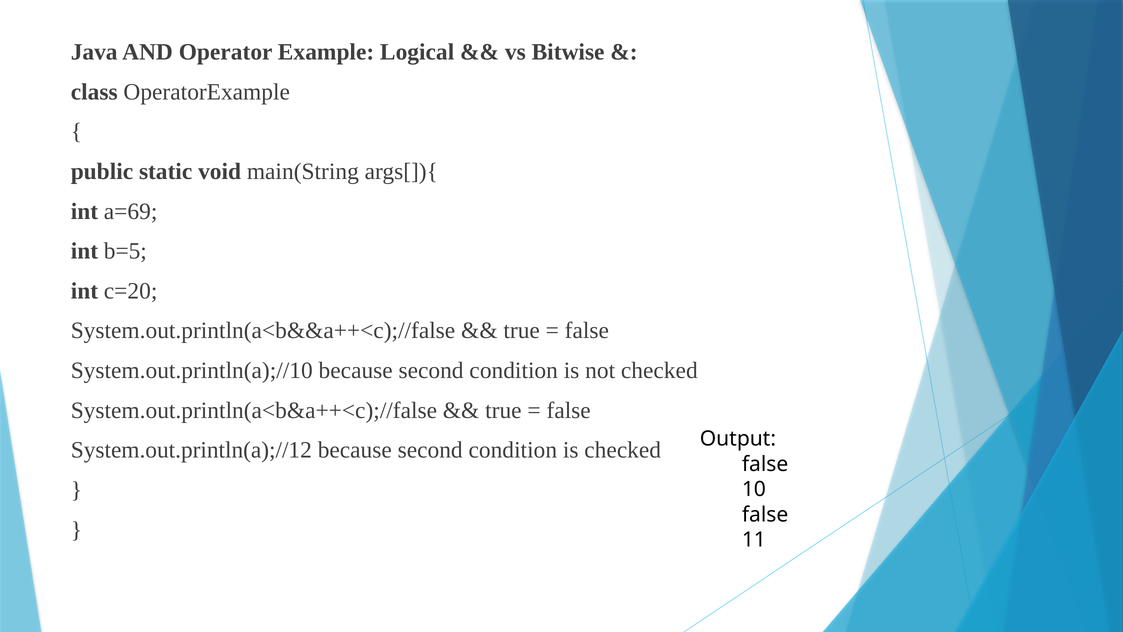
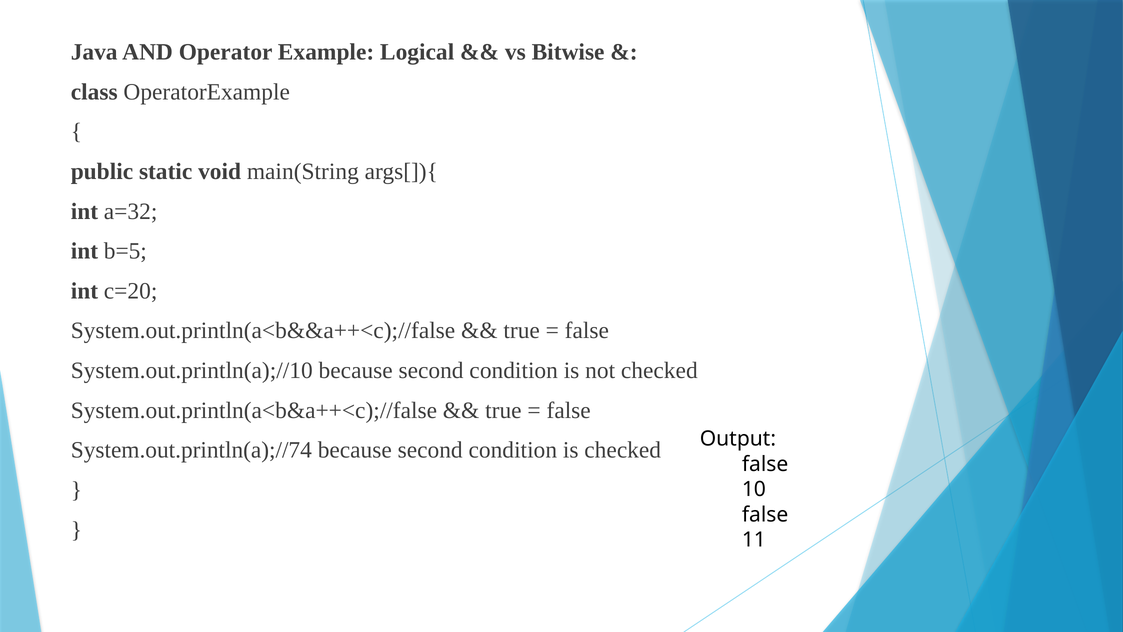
a=69: a=69 -> a=32
System.out.println(a);//12: System.out.println(a);//12 -> System.out.println(a);//74
